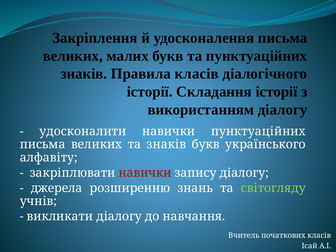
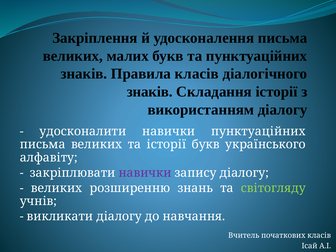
історії at (150, 92): історії -> знаків
та знаків: знаків -> історії
навички at (145, 173) colour: red -> purple
джерела at (57, 188): джерела -> великих
